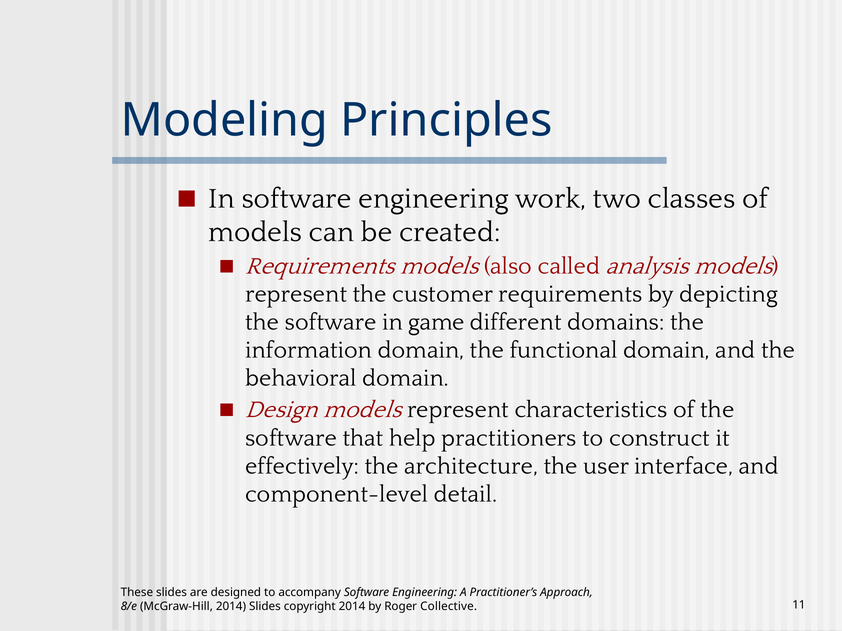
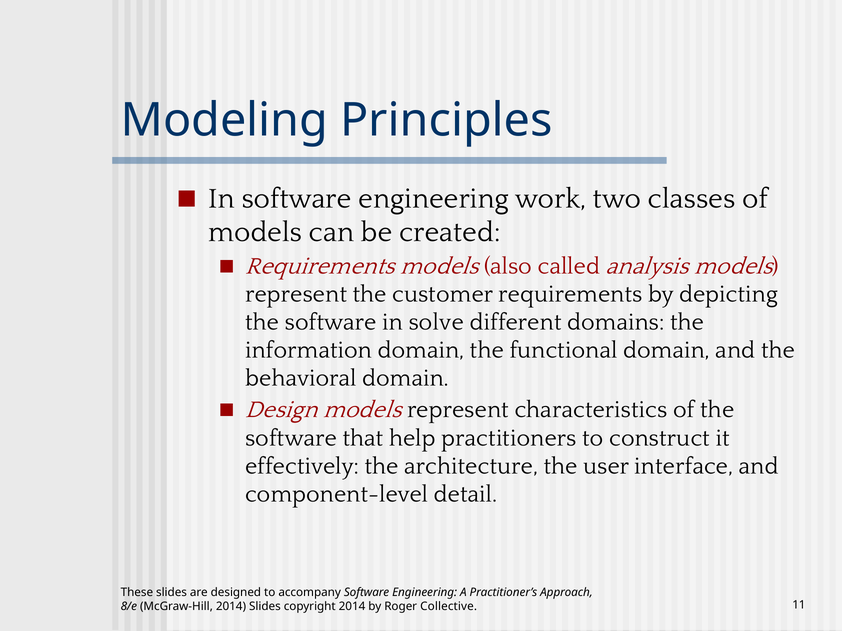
game: game -> solve
